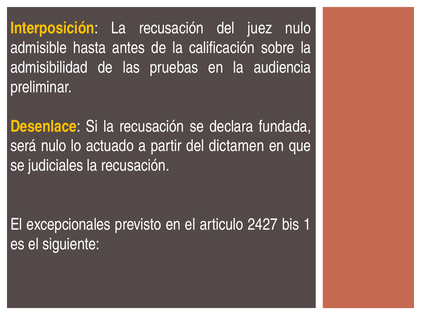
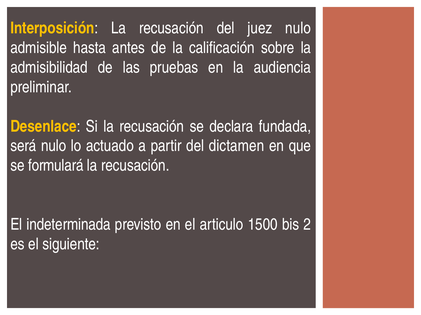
judiciales: judiciales -> formulará
excepcionales: excepcionales -> indeterminada
2427: 2427 -> 1500
1: 1 -> 2
